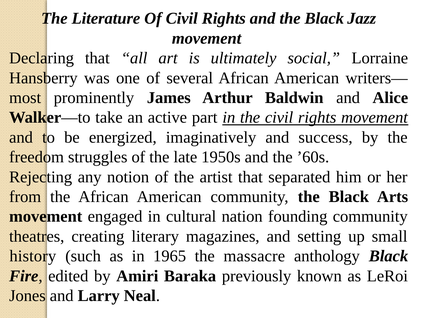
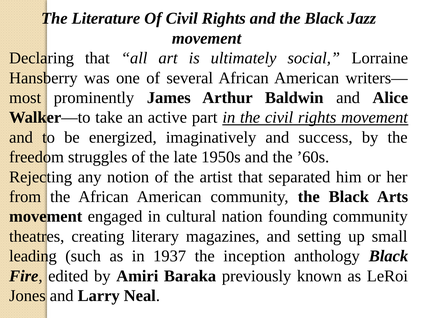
history: history -> leading
1965: 1965 -> 1937
massacre: massacre -> inception
